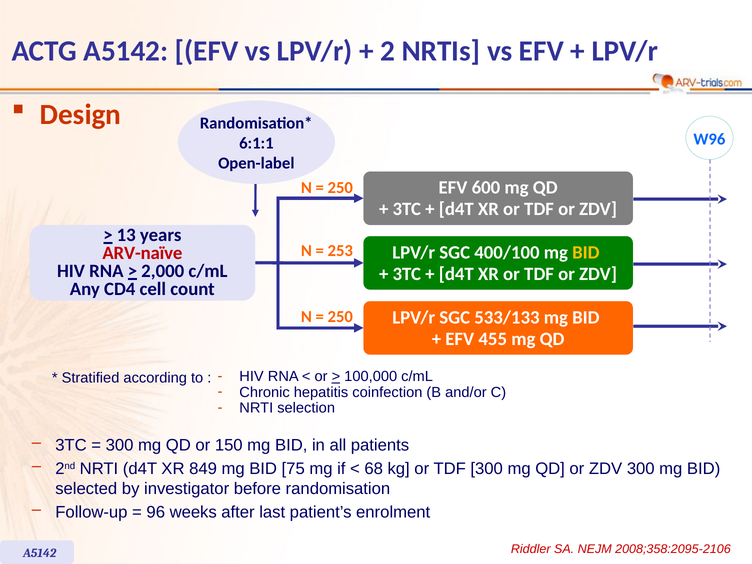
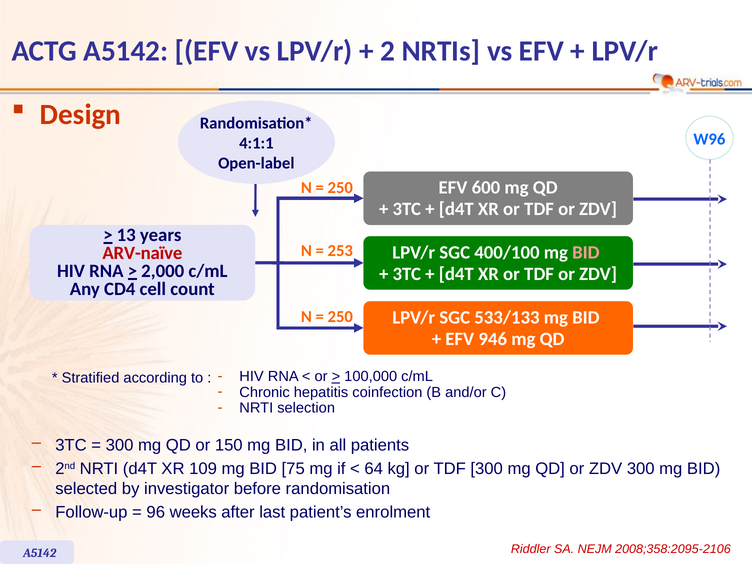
6:1:1: 6:1:1 -> 4:1:1
BID at (586, 252) colour: yellow -> pink
455: 455 -> 946
849: 849 -> 109
68: 68 -> 64
